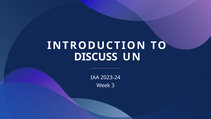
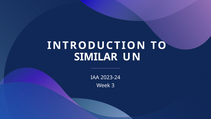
DISCUSS: DISCUSS -> SIMILAR
